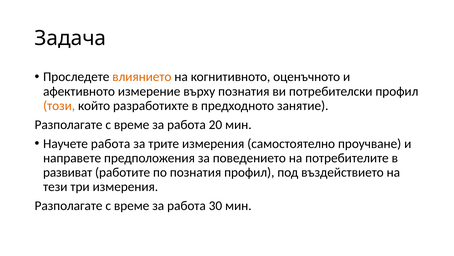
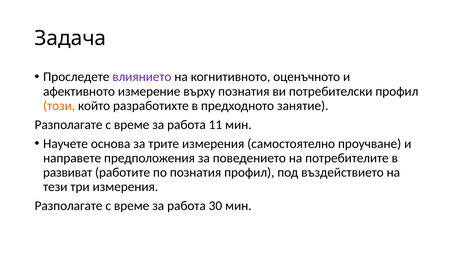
влиянието colour: orange -> purple
20: 20 -> 11
Научете работа: работа -> основа
